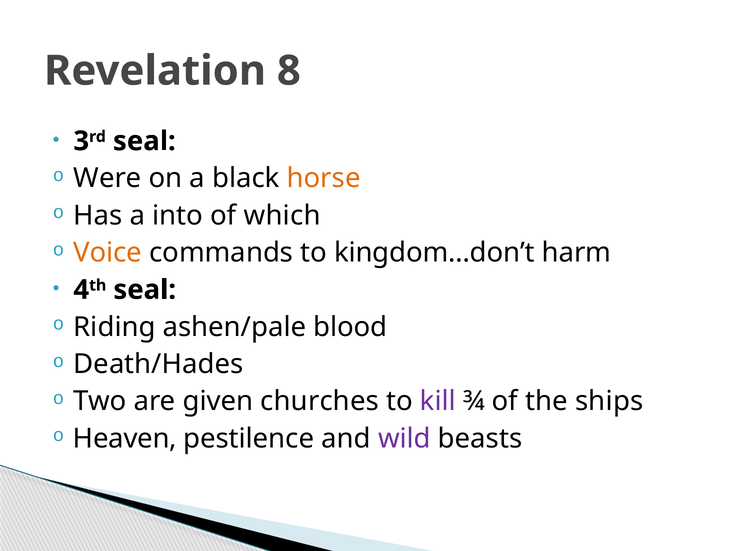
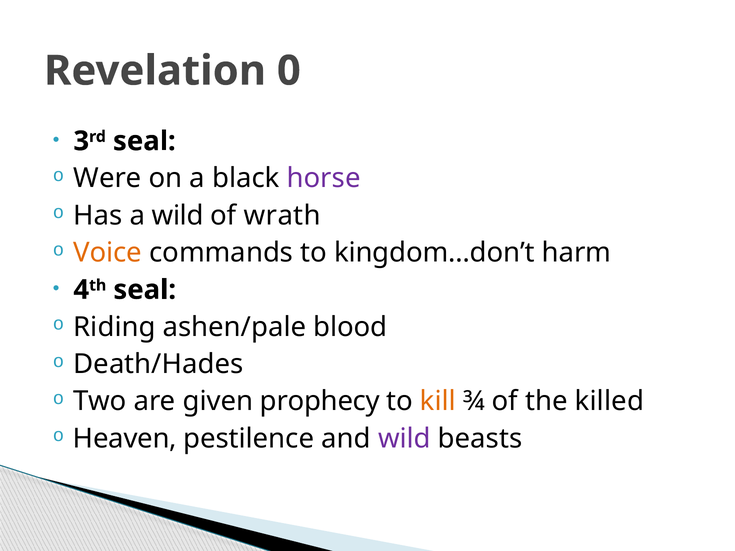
8: 8 -> 0
horse colour: orange -> purple
a into: into -> wild
which: which -> wrath
churches: churches -> prophecy
kill colour: purple -> orange
ships: ships -> killed
